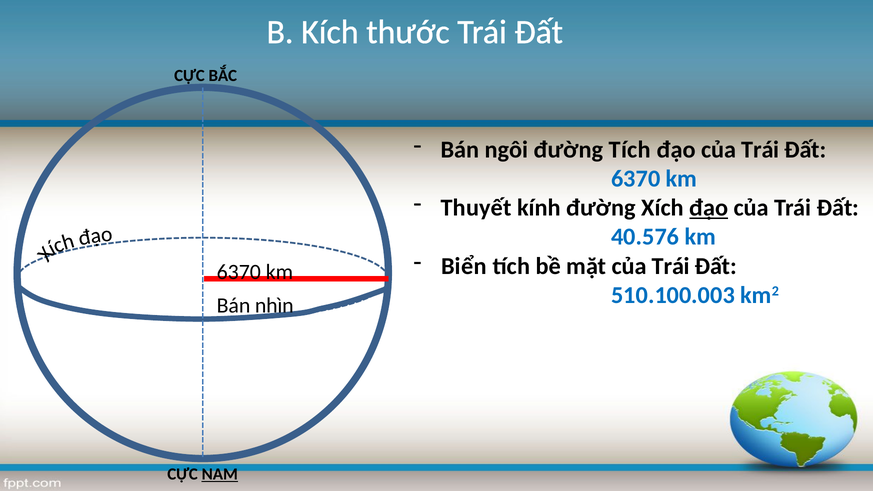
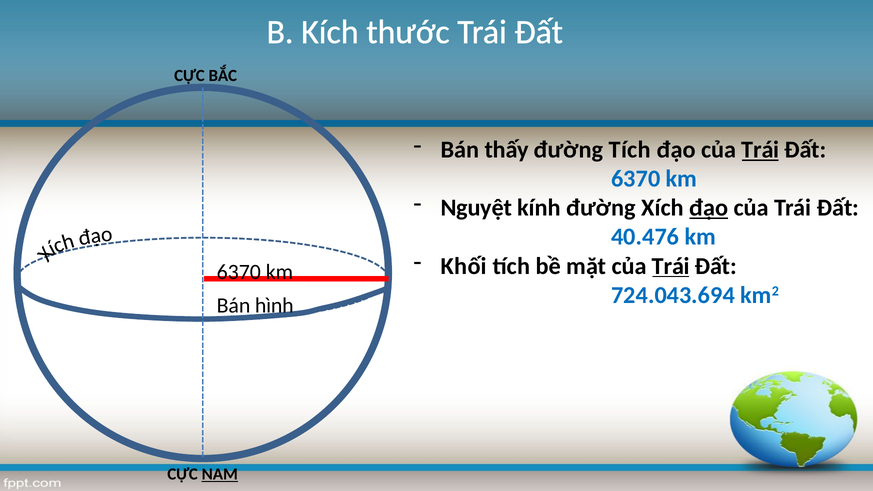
ngôi: ngôi -> thấy
Trái at (760, 150) underline: none -> present
Thuyết: Thuyết -> Nguyệt
40.576: 40.576 -> 40.476
Biển: Biển -> Khối
Trái at (671, 266) underline: none -> present
510.100.003: 510.100.003 -> 724.043.694
nhìn: nhìn -> hình
